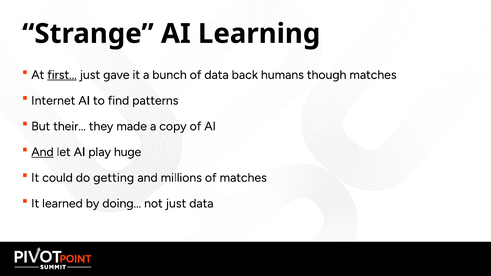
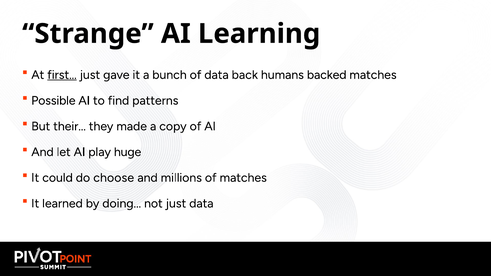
though: though -> backed
Internet: Internet -> Possible
And at (42, 152) underline: present -> none
getting: getting -> choose
